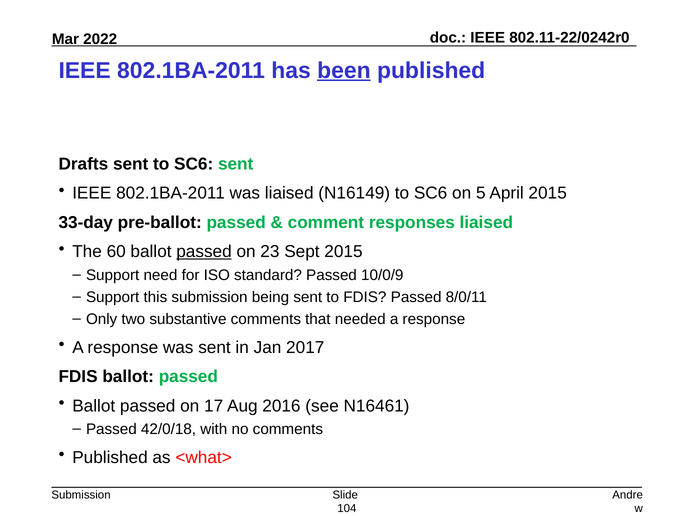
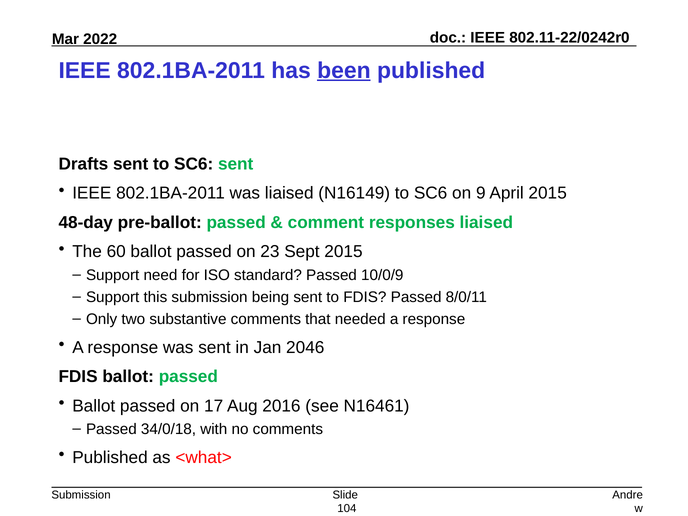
5: 5 -> 9
33-day: 33-day -> 48-day
passed at (204, 252) underline: present -> none
2017: 2017 -> 2046
42/0/18: 42/0/18 -> 34/0/18
